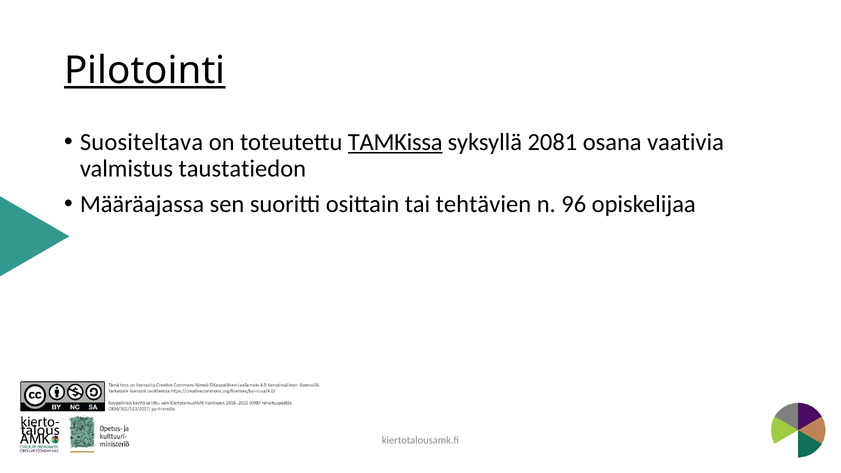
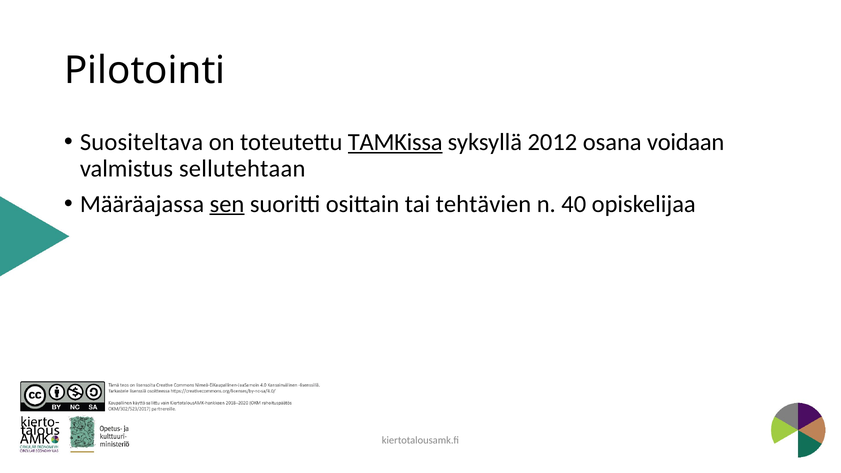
Pilotointi underline: present -> none
2081: 2081 -> 2012
vaativia: vaativia -> voidaan
taustatiedon: taustatiedon -> sellutehtaan
sen underline: none -> present
96: 96 -> 40
